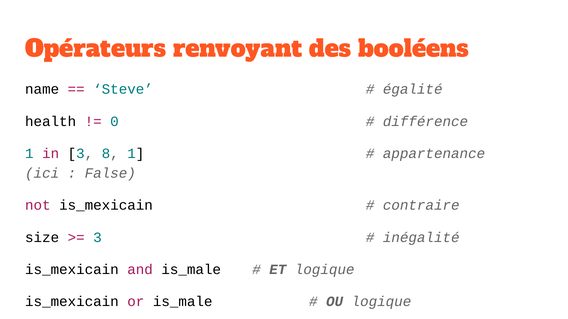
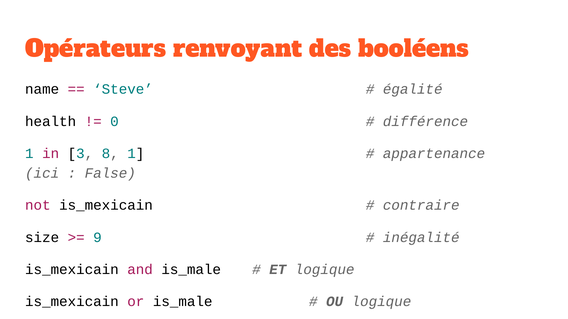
3 at (97, 238): 3 -> 9
